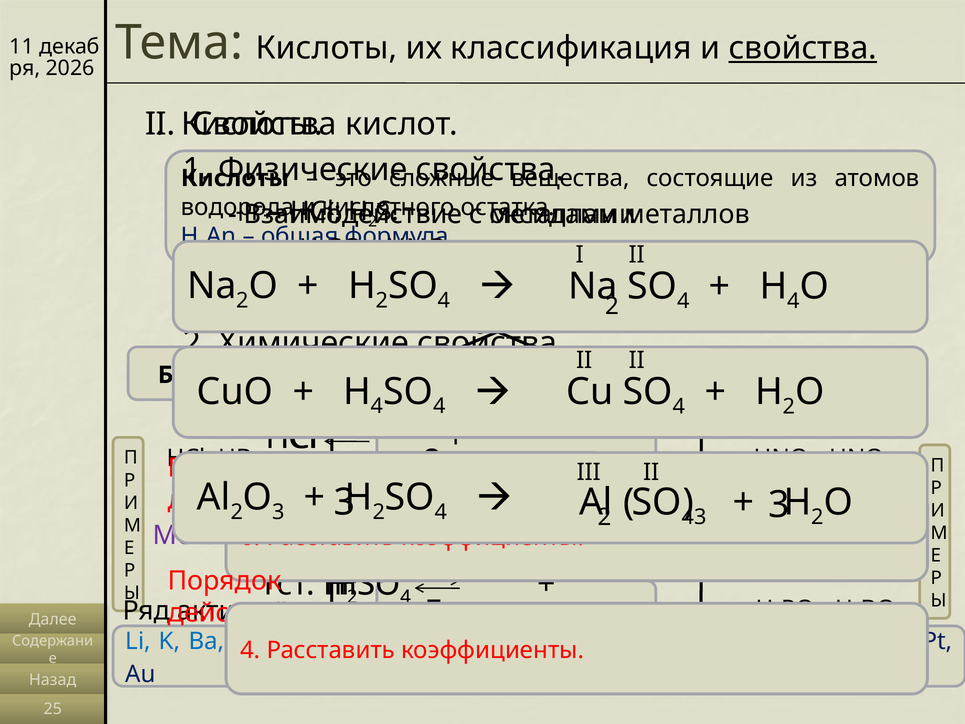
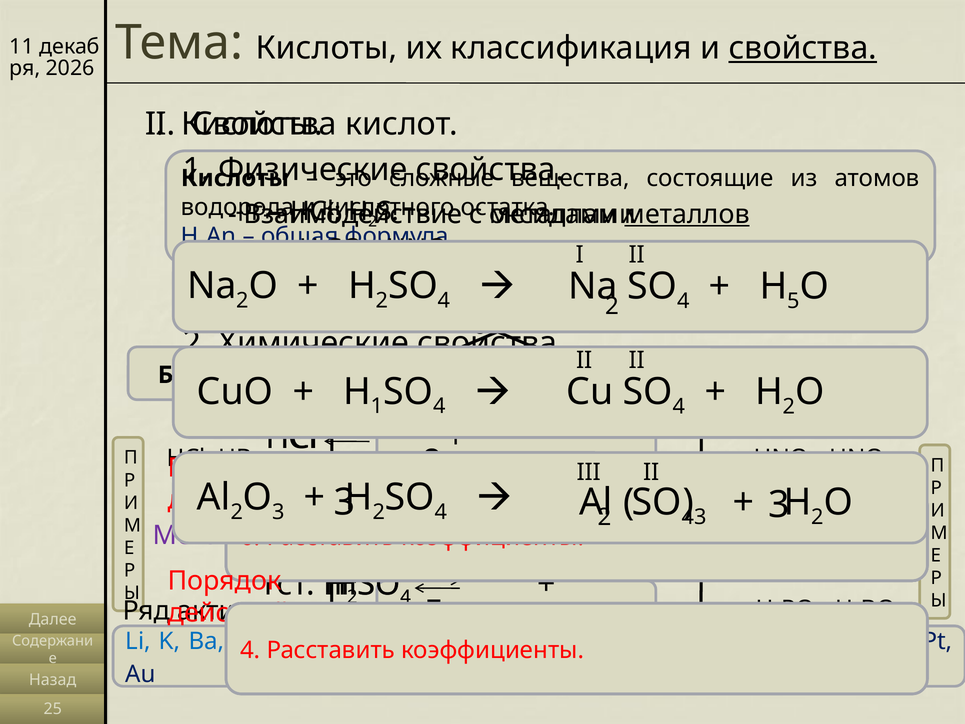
металлов at (687, 214) underline: none -> present
4 at (794, 301): 4 -> 5
4 at (377, 406): 4 -> 1
